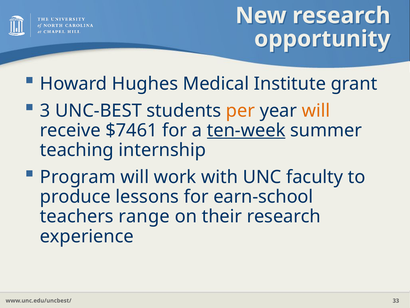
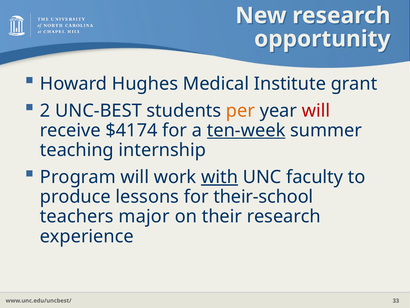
3: 3 -> 2
will at (316, 111) colour: orange -> red
$7461: $7461 -> $4174
with underline: none -> present
earn-school: earn-school -> their-school
range: range -> major
